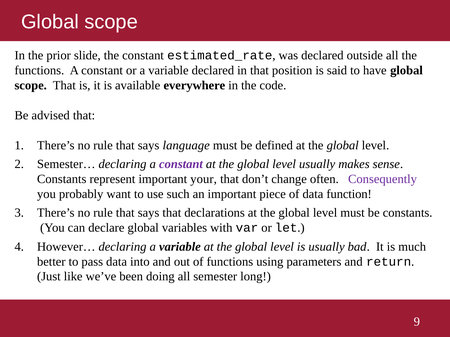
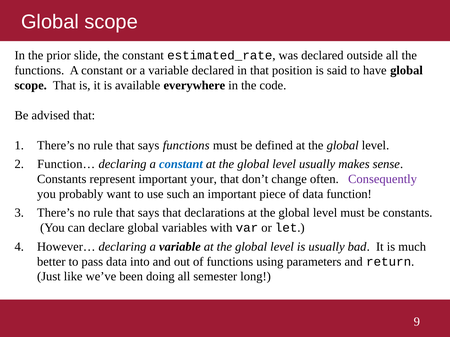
says language: language -> functions
Semester…: Semester… -> Function…
constant at (181, 164) colour: purple -> blue
